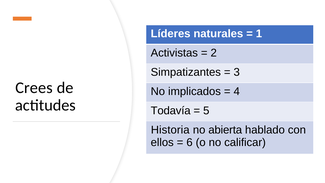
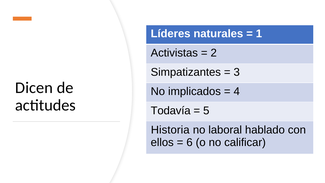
Crees: Crees -> Dicen
abierta: abierta -> laboral
